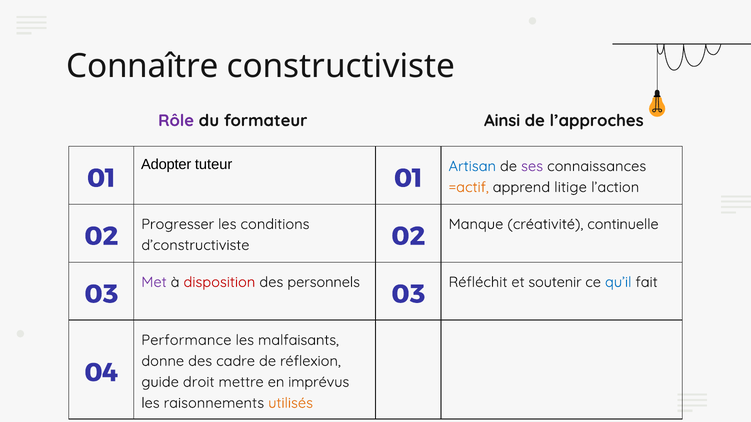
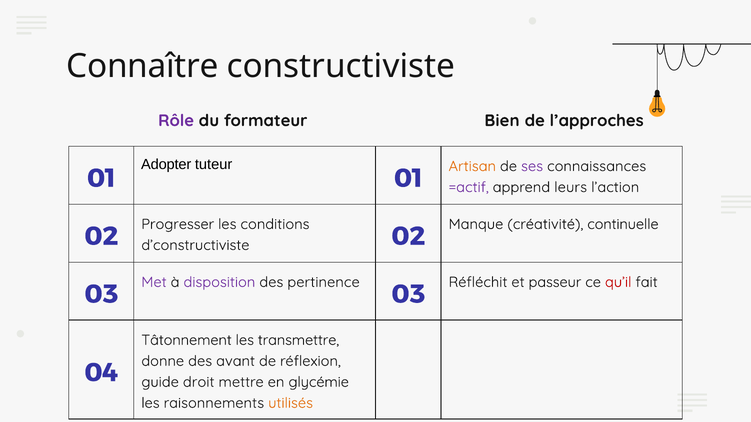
Ainsi: Ainsi -> Bien
Artisan colour: blue -> orange
=actif colour: orange -> purple
litige: litige -> leurs
disposition colour: red -> purple
personnels: personnels -> pertinence
soutenir: soutenir -> passeur
qu’il colour: blue -> red
Performance: Performance -> Tâtonnement
malfaisants: malfaisants -> transmettre
cadre: cadre -> avant
imprévus: imprévus -> glycémie
